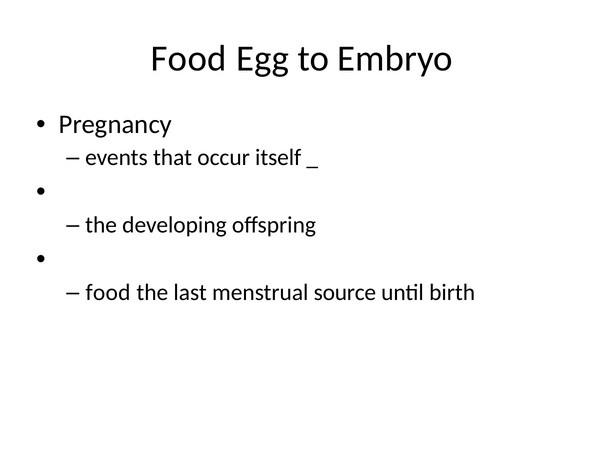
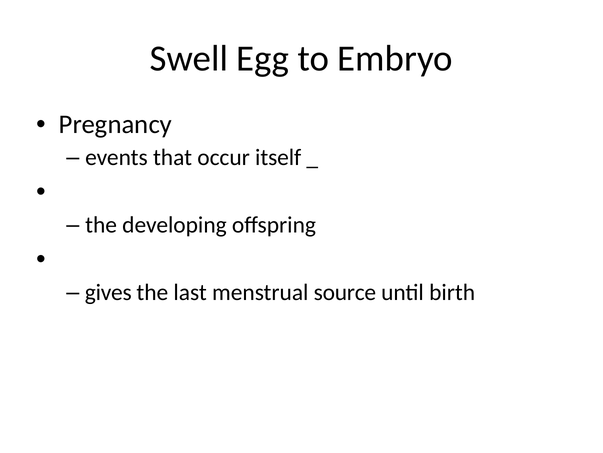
Food at (189, 58): Food -> Swell
food at (108, 292): food -> gives
